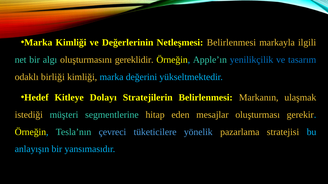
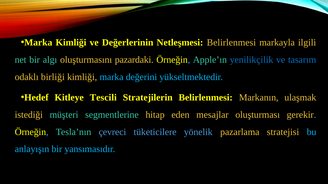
gereklidir: gereklidir -> pazardaki
Dolayı: Dolayı -> Tescili
